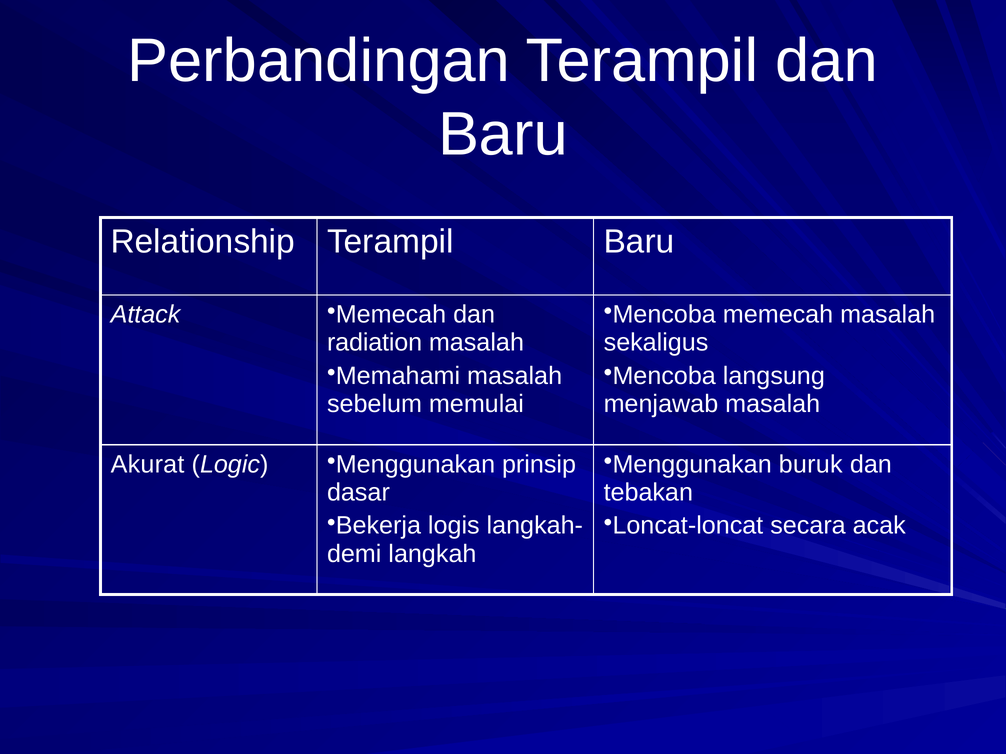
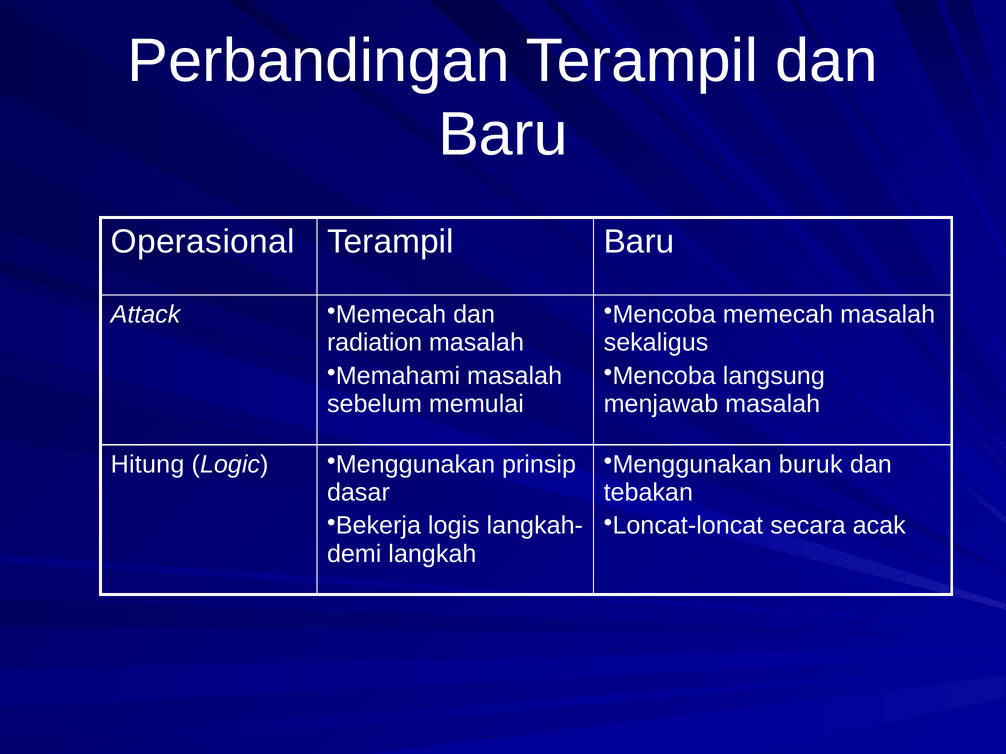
Relationship: Relationship -> Operasional
Akurat: Akurat -> Hitung
